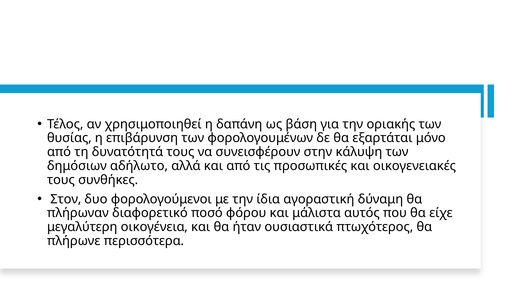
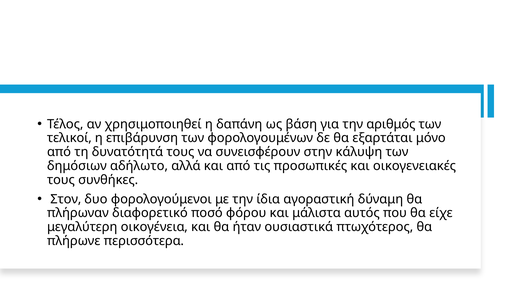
οριακής: οριακής -> αριθμός
θυσίας: θυσίας -> τελικοί
